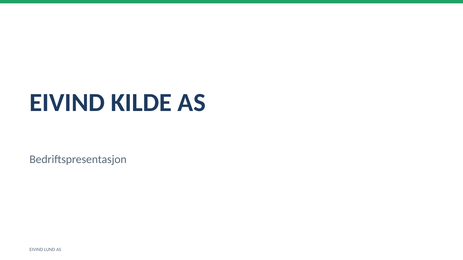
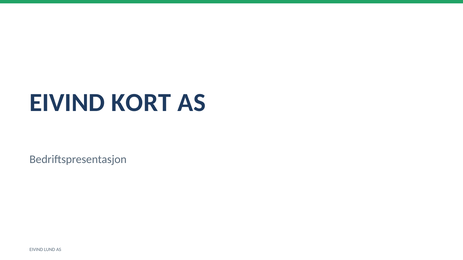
KILDE: KILDE -> KORT
